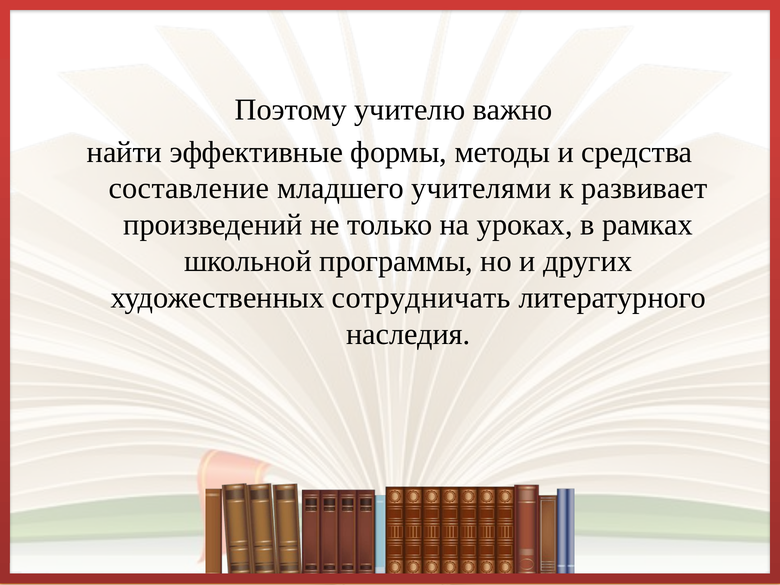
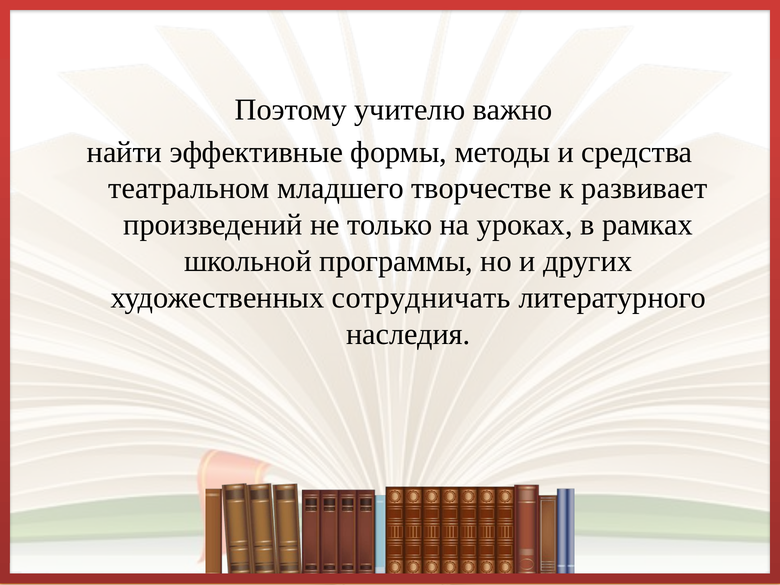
составление: составление -> театральном
учителями: учителями -> творчестве
